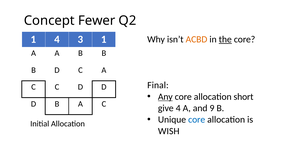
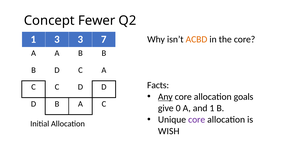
1 4: 4 -> 3
3 1: 1 -> 7
the underline: present -> none
Final: Final -> Facts
short: short -> goals
give 4: 4 -> 0
and 9: 9 -> 1
core at (197, 120) colour: blue -> purple
